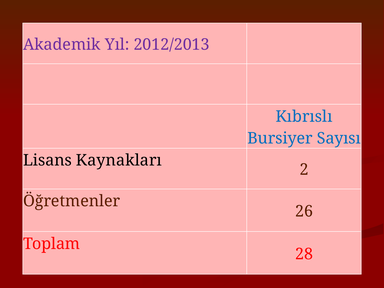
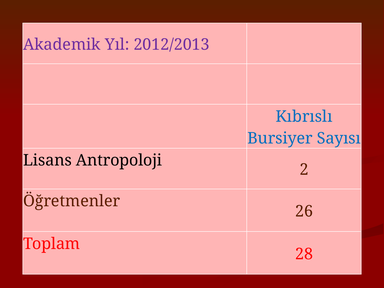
Kaynakları: Kaynakları -> Antropoloji
